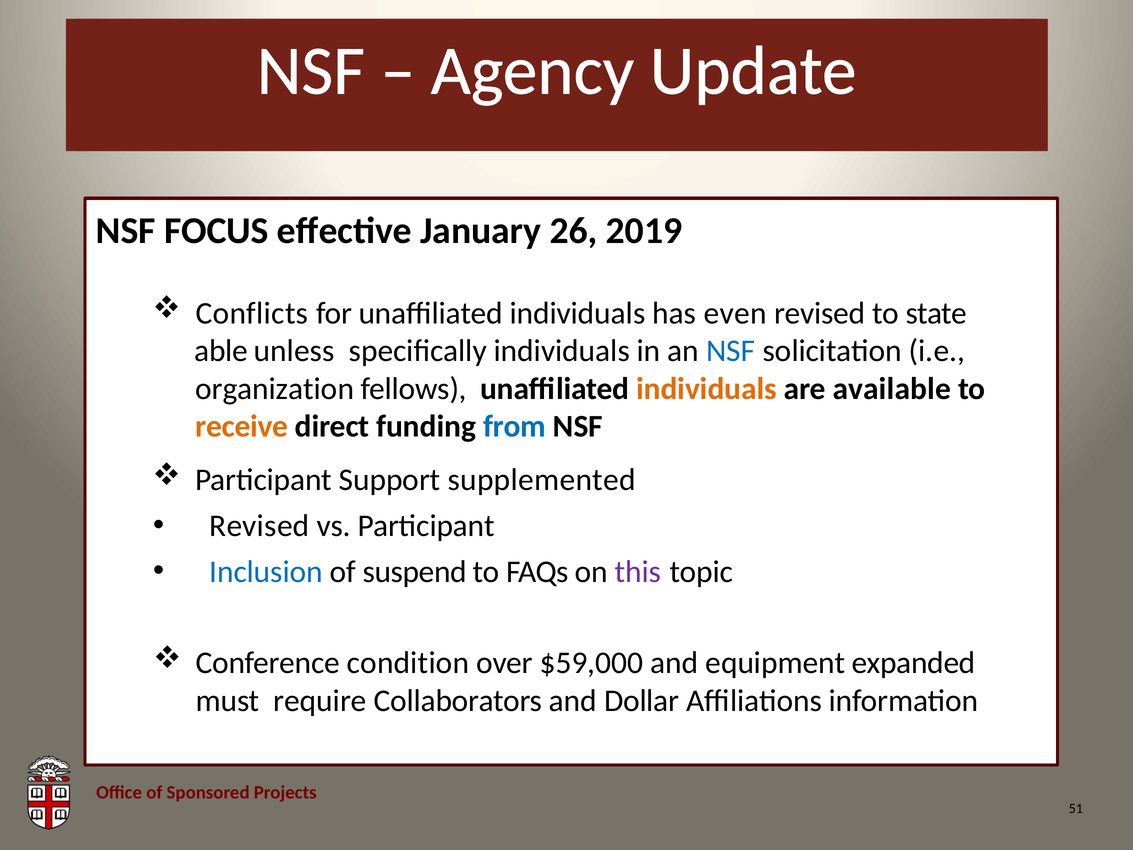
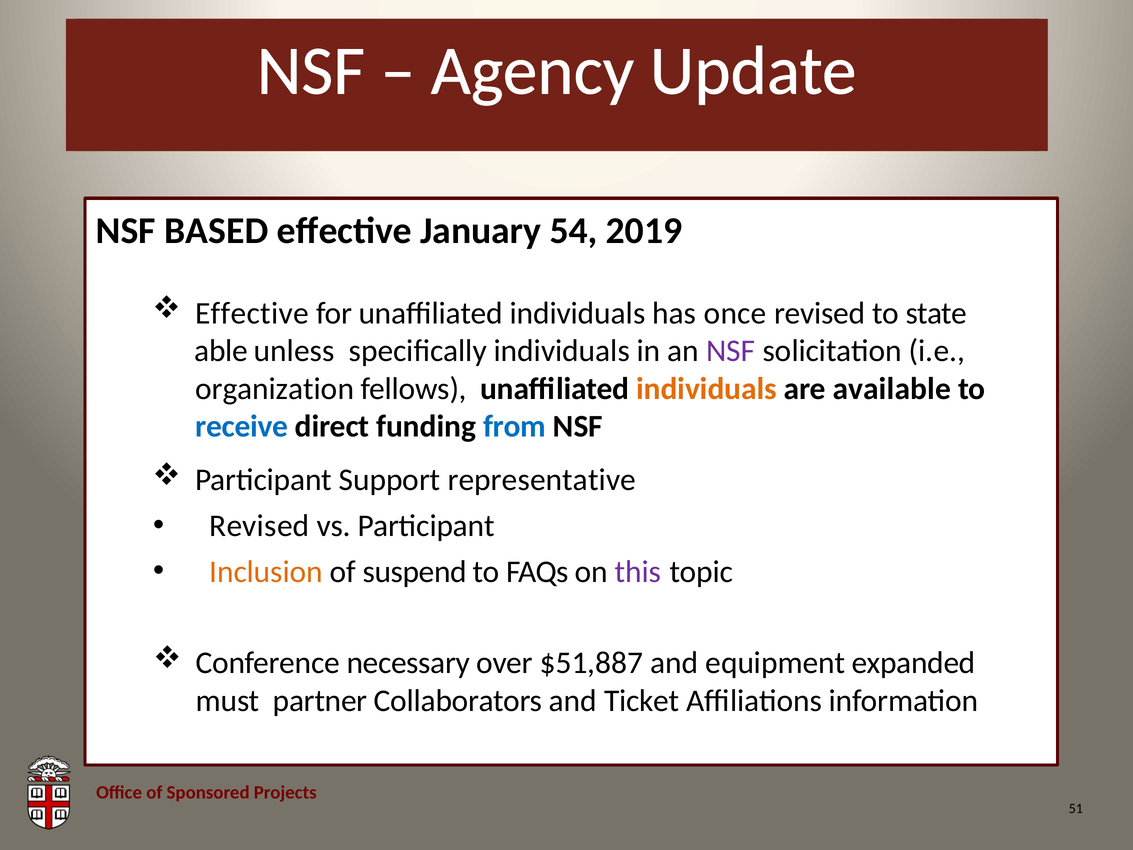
FOCUS: FOCUS -> BASED
26: 26 -> 54
Conflicts at (252, 313): Conflicts -> Effective
even: even -> once
NSF at (731, 351) colour: blue -> purple
receive colour: orange -> blue
supplemented: supplemented -> representative
Inclusion colour: blue -> orange
condition: condition -> necessary
$59,000: $59,000 -> $51,887
require: require -> partner
Dollar: Dollar -> Ticket
